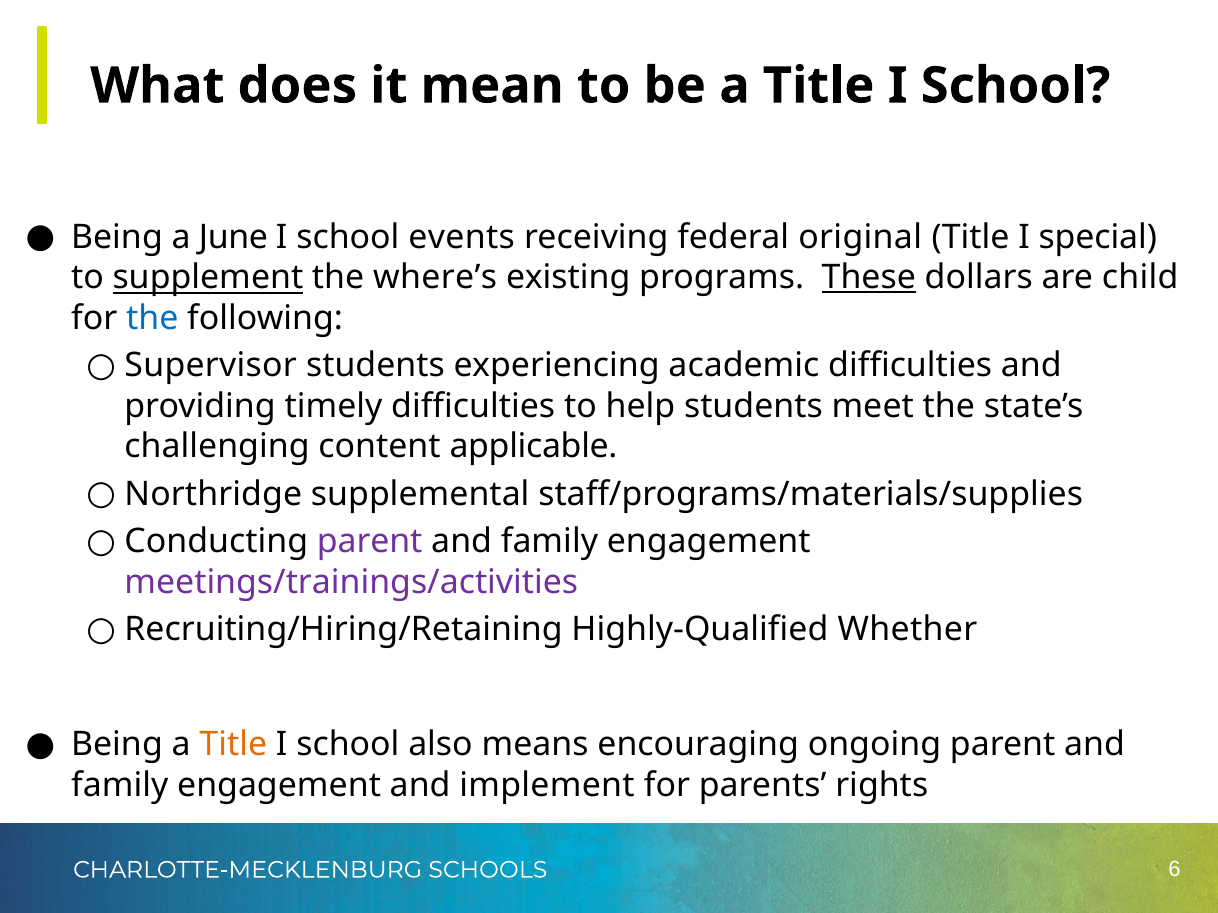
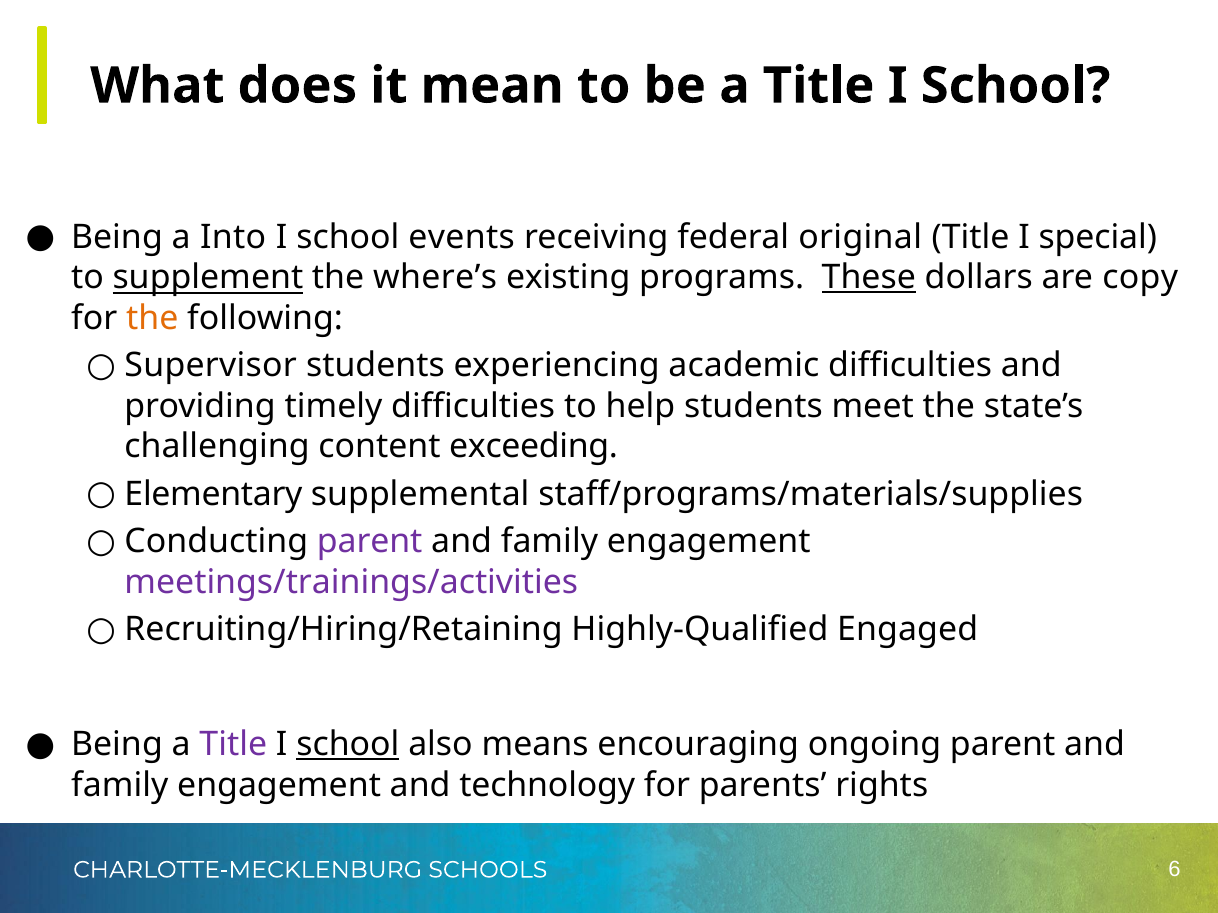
June: June -> Into
child: child -> copy
the at (152, 318) colour: blue -> orange
applicable: applicable -> exceeding
Northridge: Northridge -> Elementary
Whether: Whether -> Engaged
Title at (233, 745) colour: orange -> purple
school at (348, 745) underline: none -> present
implement: implement -> technology
